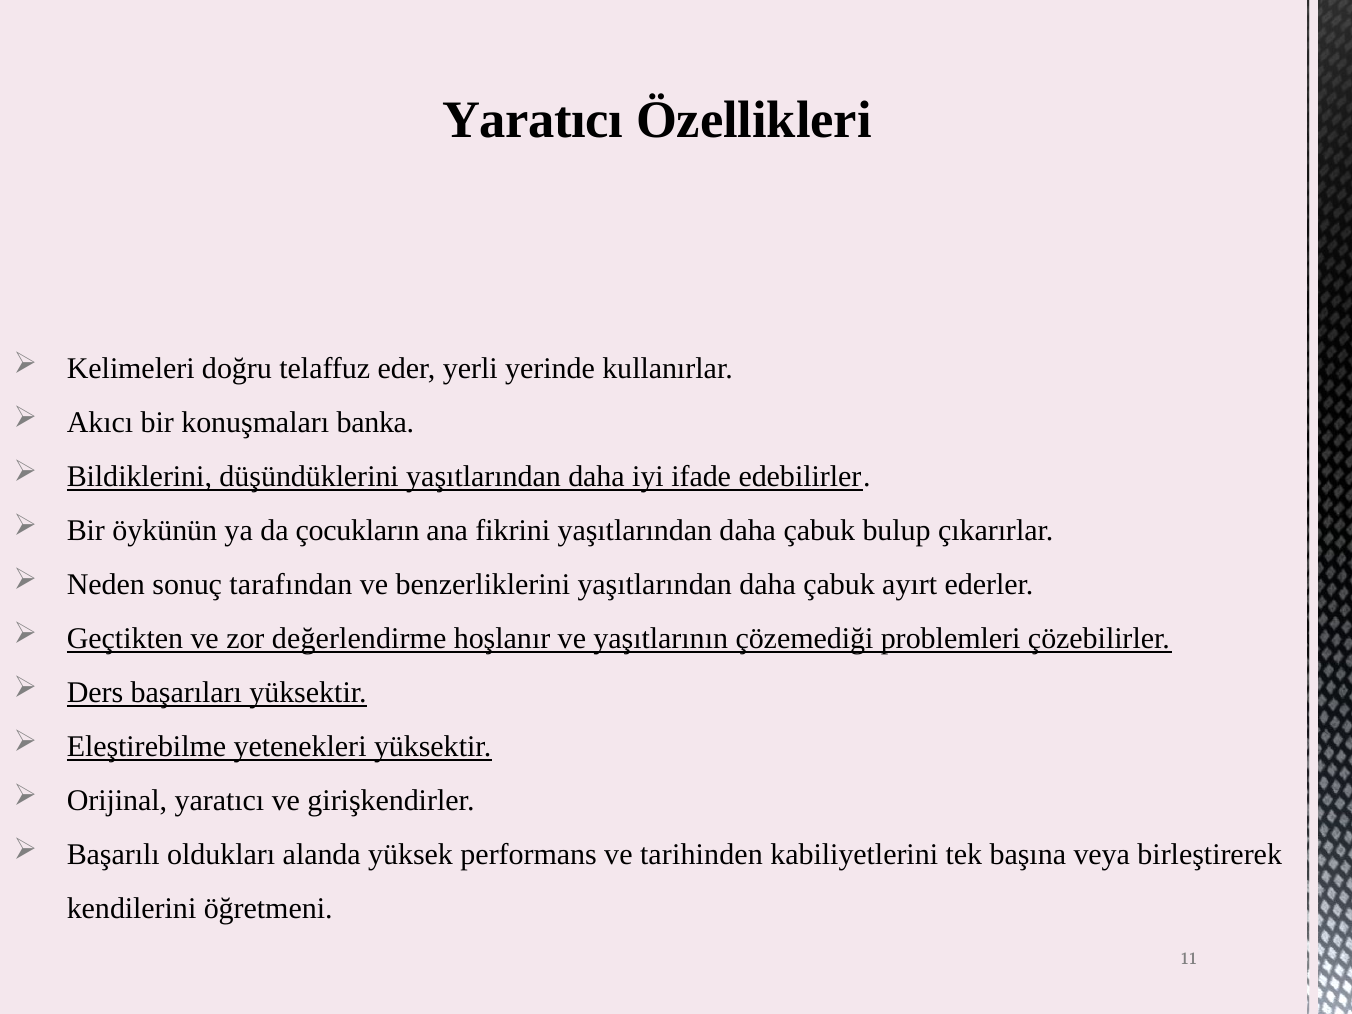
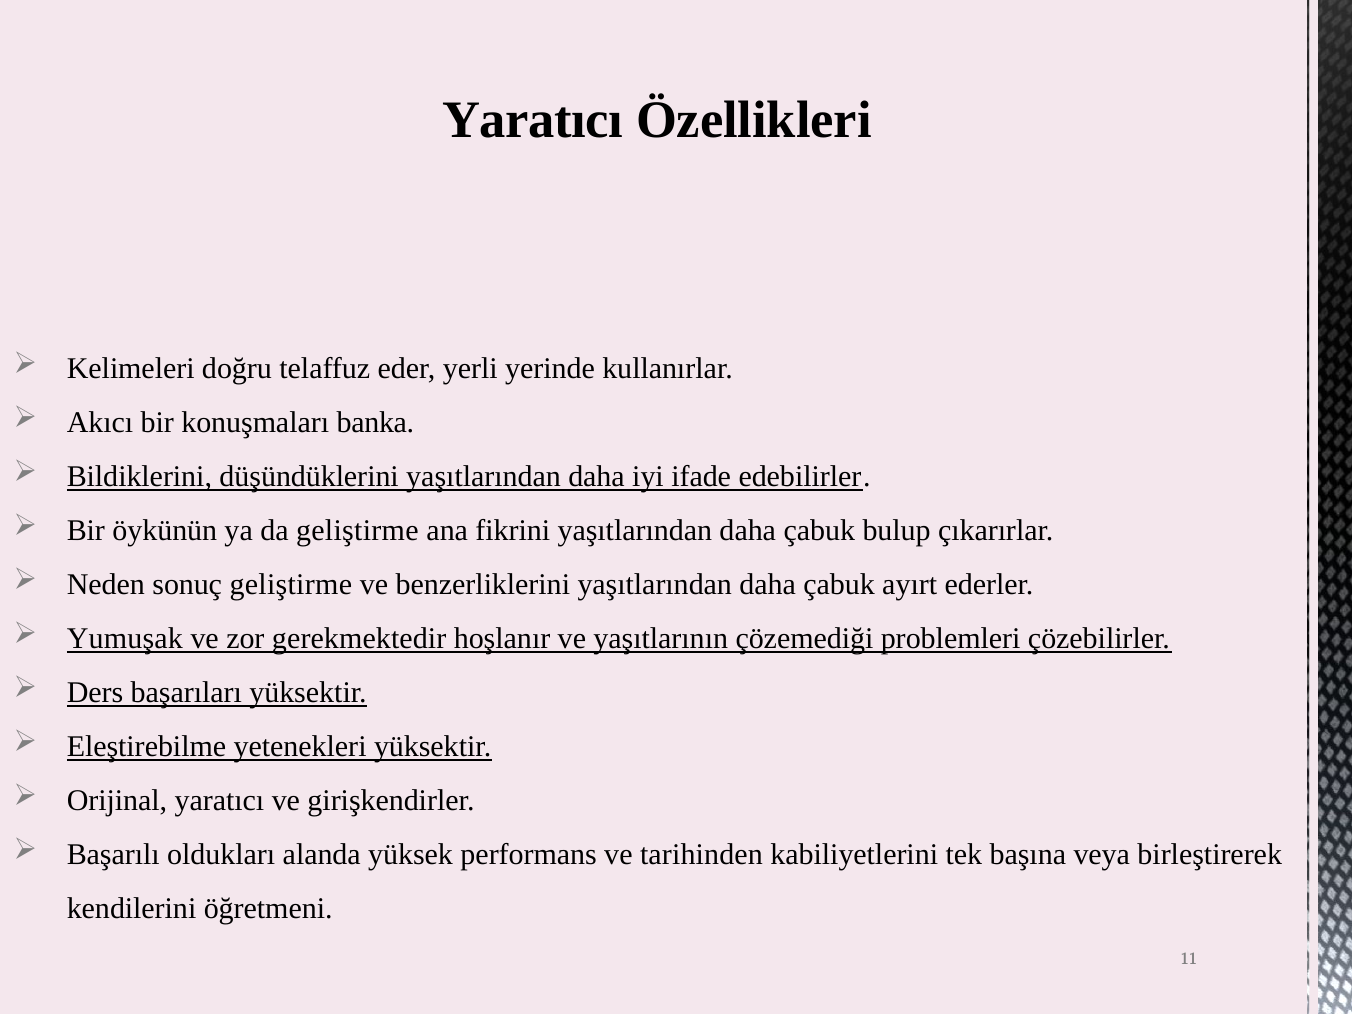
da çocukların: çocukların -> geliştirme
sonuç tarafından: tarafından -> geliştirme
Geçtikten: Geçtikten -> Yumuşak
değerlendirme: değerlendirme -> gerekmektedir
